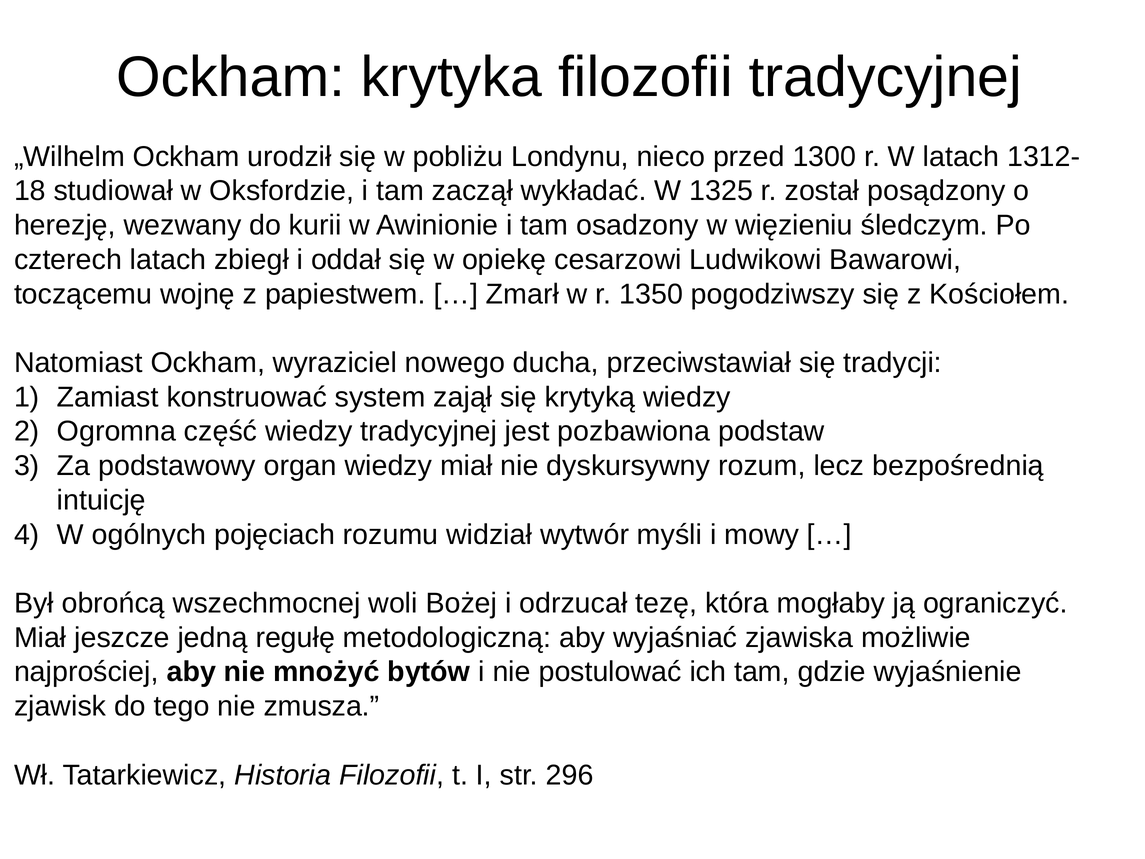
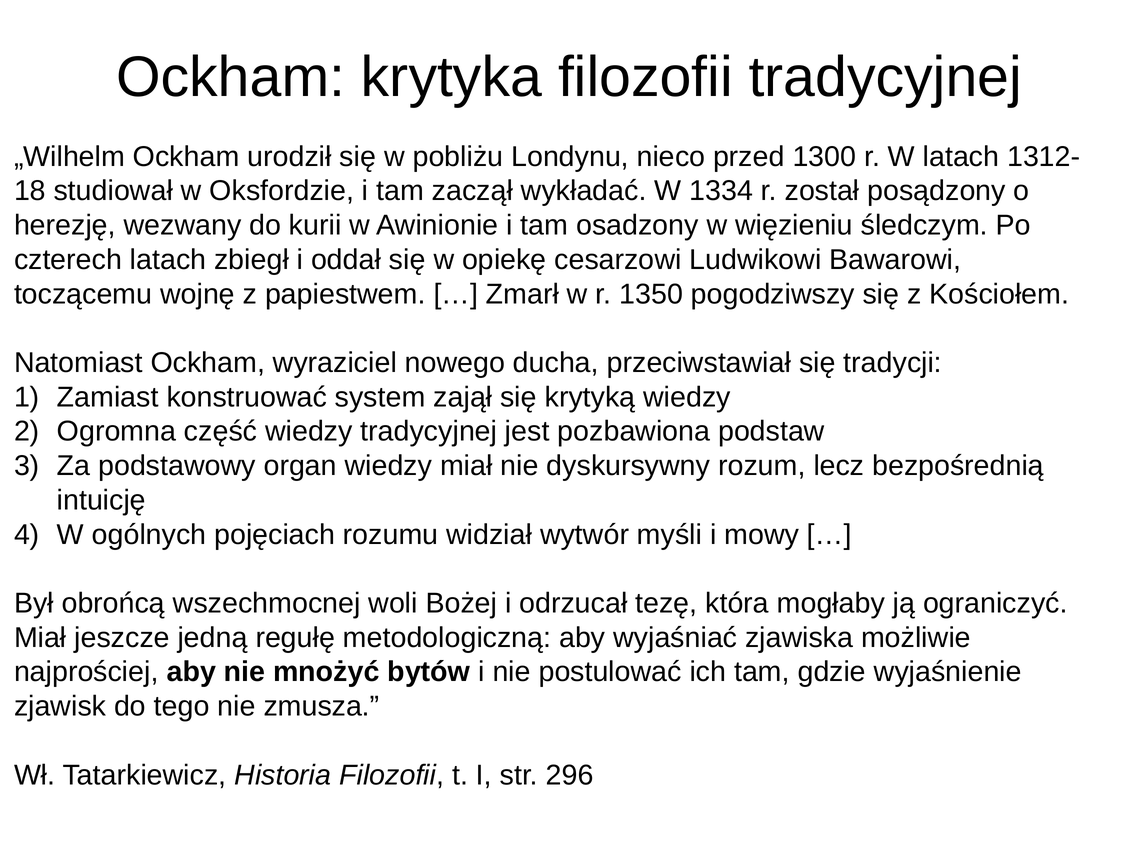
1325: 1325 -> 1334
